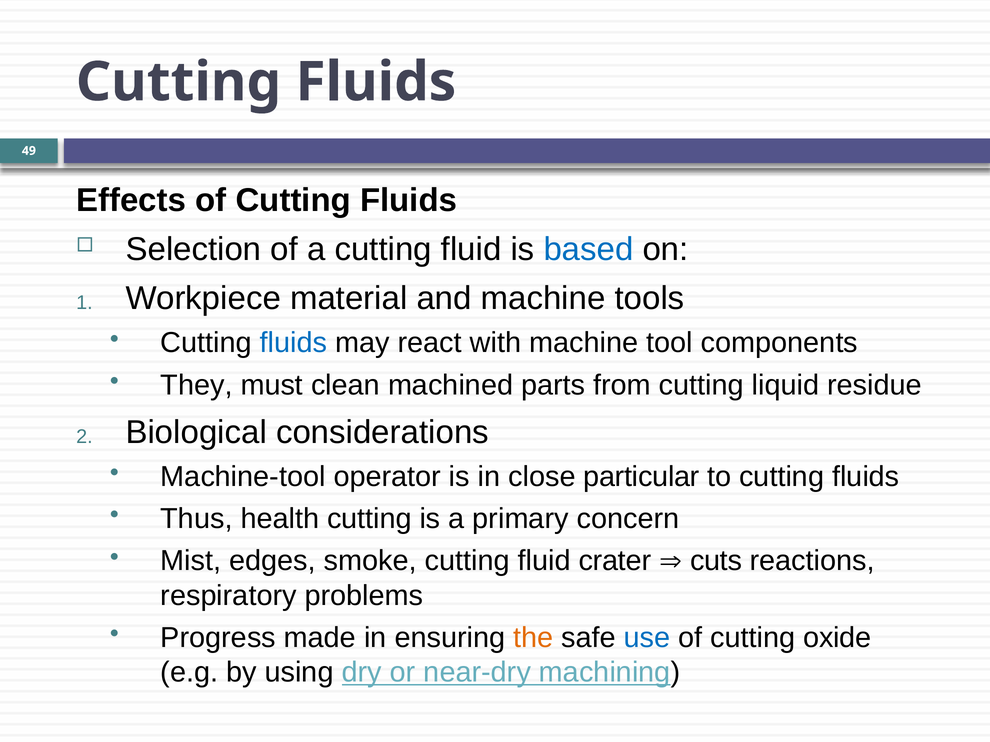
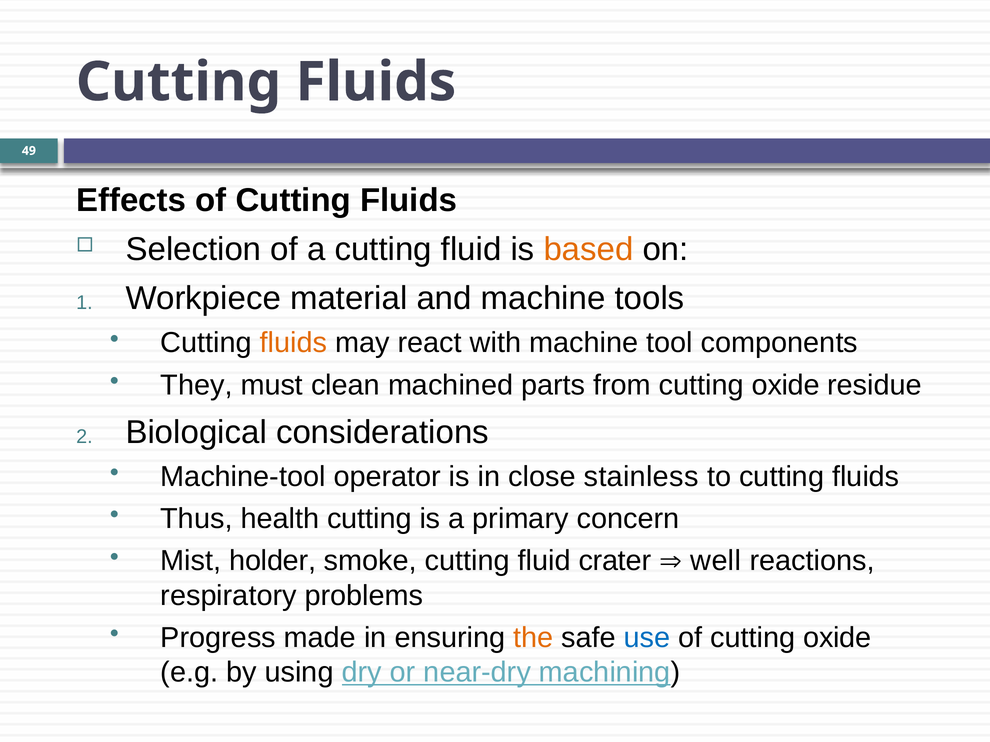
based colour: blue -> orange
fluids at (294, 343) colour: blue -> orange
from cutting liquid: liquid -> oxide
particular: particular -> stainless
edges: edges -> holder
cuts: cuts -> well
